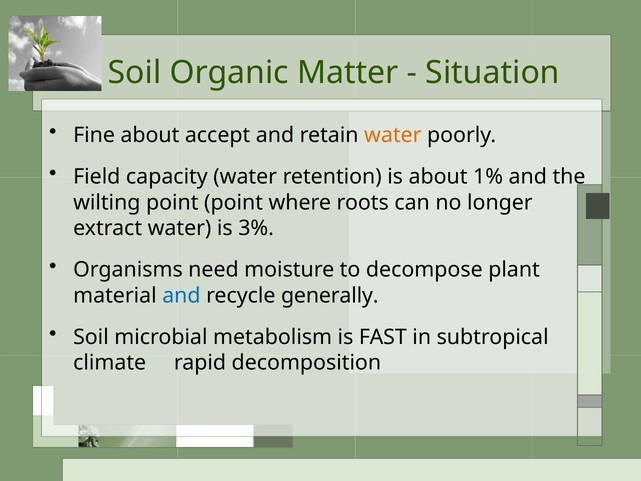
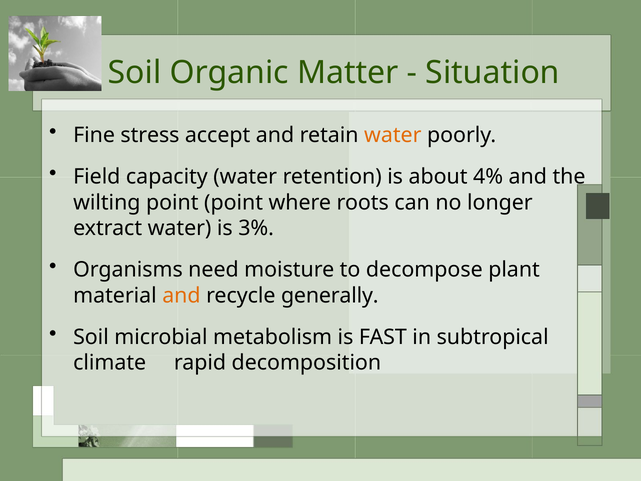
Fine about: about -> stress
1%: 1% -> 4%
and at (181, 295) colour: blue -> orange
